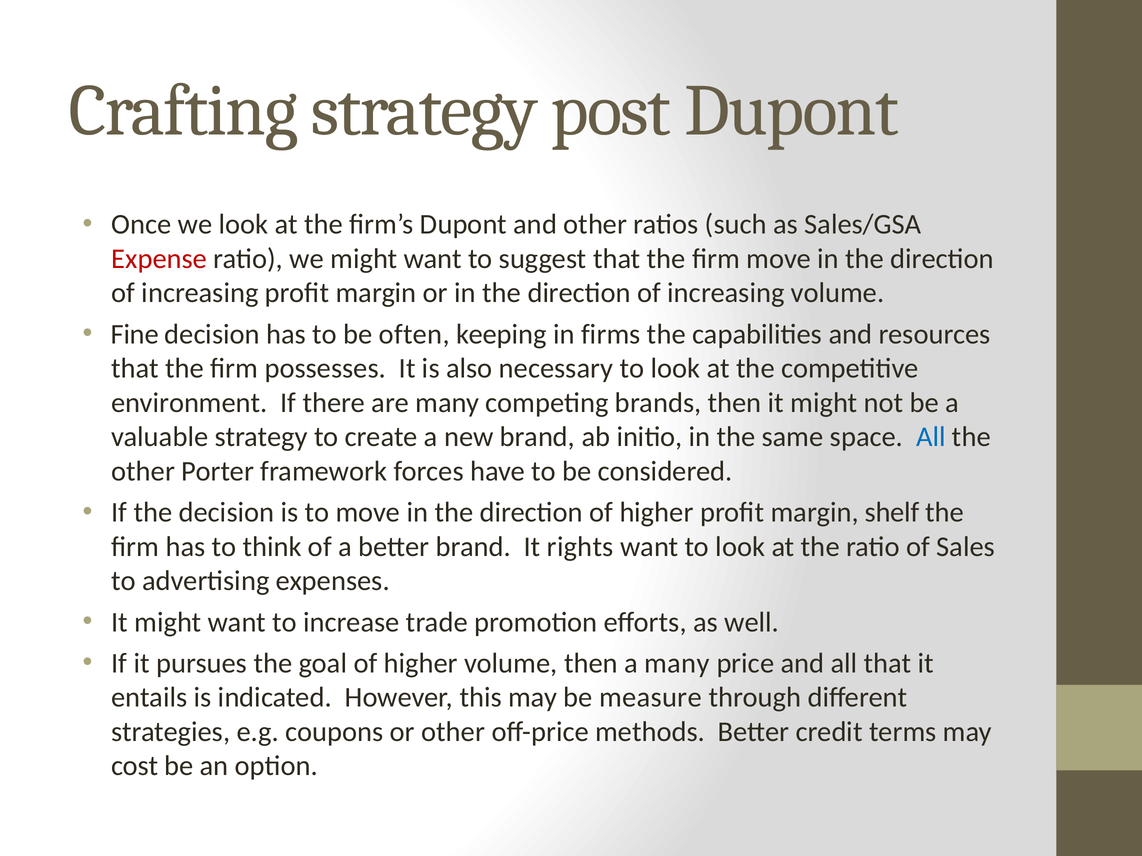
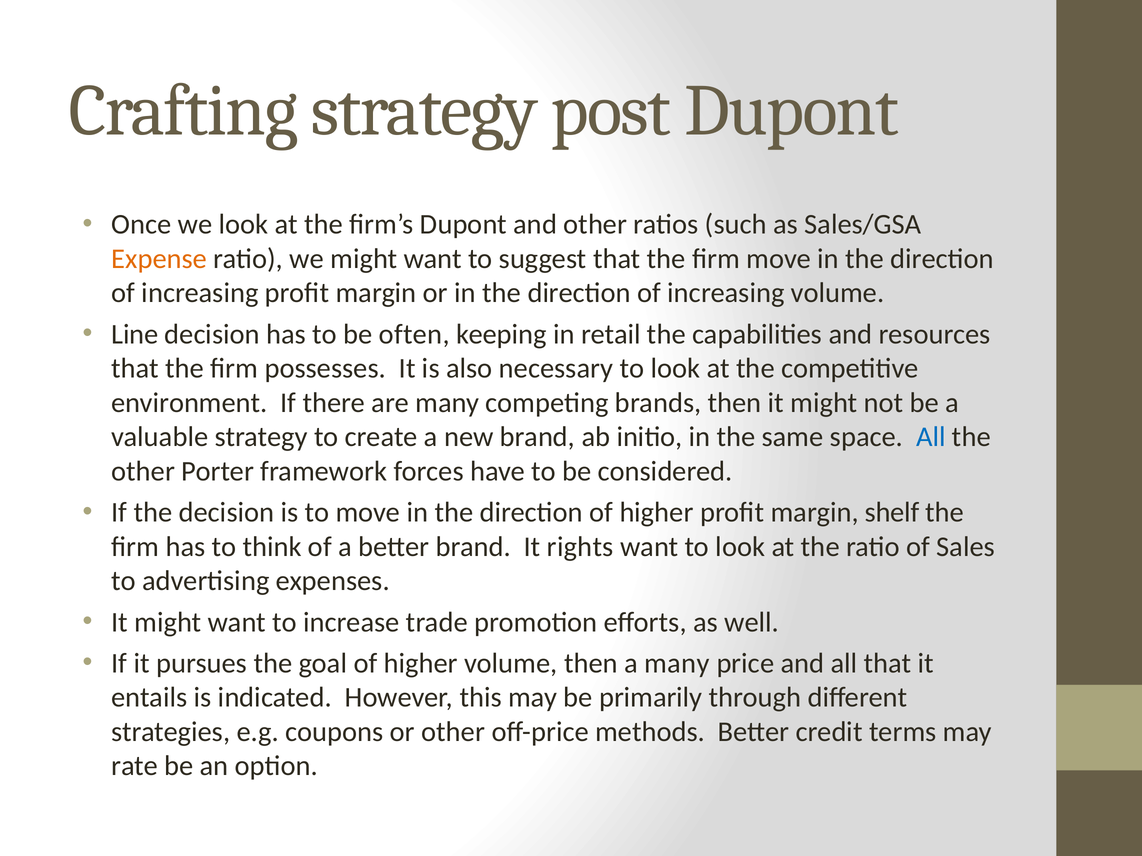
Expense colour: red -> orange
Fine: Fine -> Line
firms: firms -> retail
measure: measure -> primarily
cost: cost -> rate
